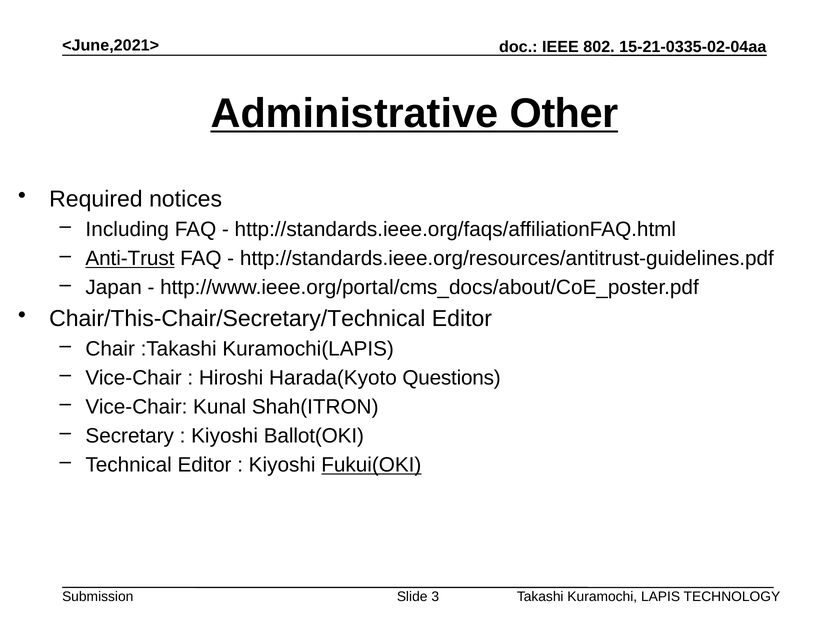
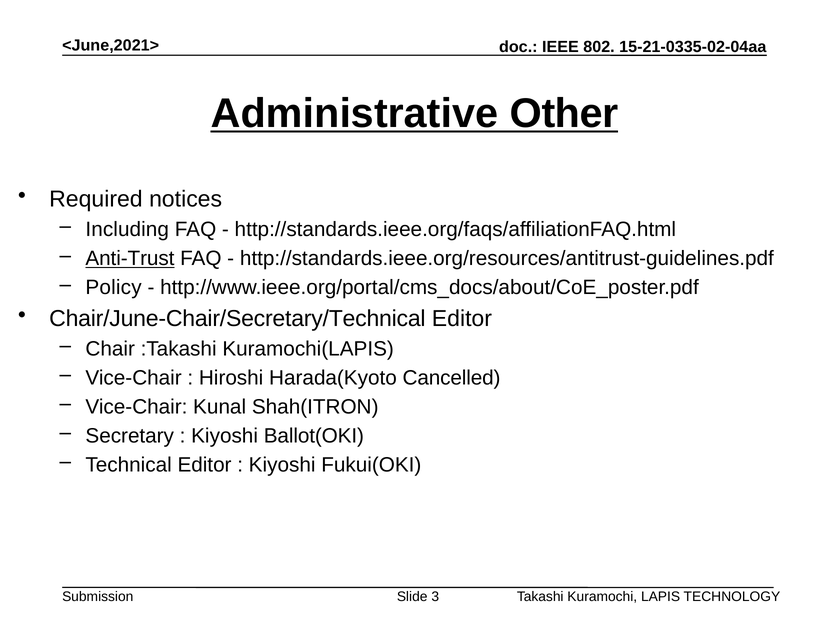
Japan: Japan -> Policy
Chair/This-Chair/Secretary/Technical: Chair/This-Chair/Secretary/Technical -> Chair/June-Chair/Secretary/Technical
Questions: Questions -> Cancelled
Fukui(OKI underline: present -> none
